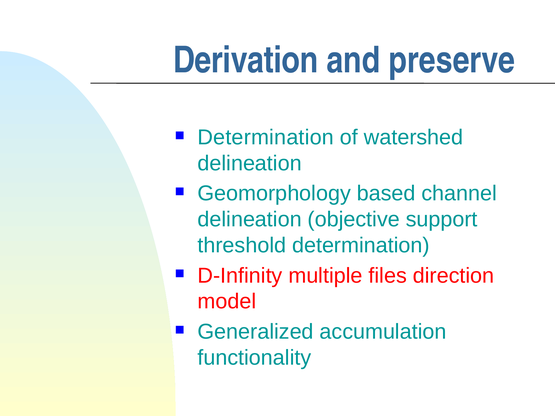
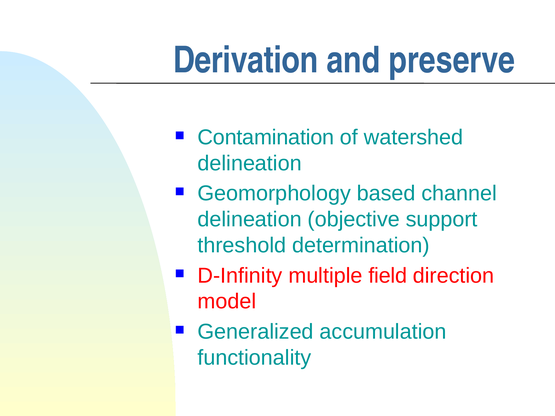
Determination at (266, 138): Determination -> Contamination
files: files -> field
